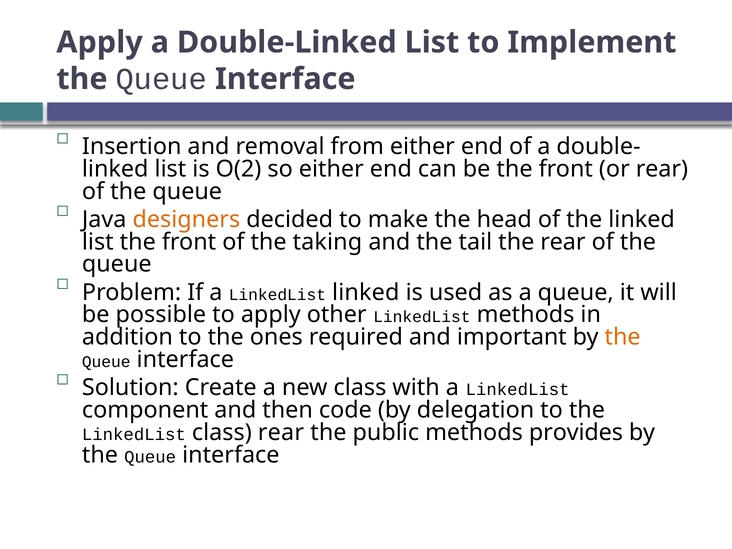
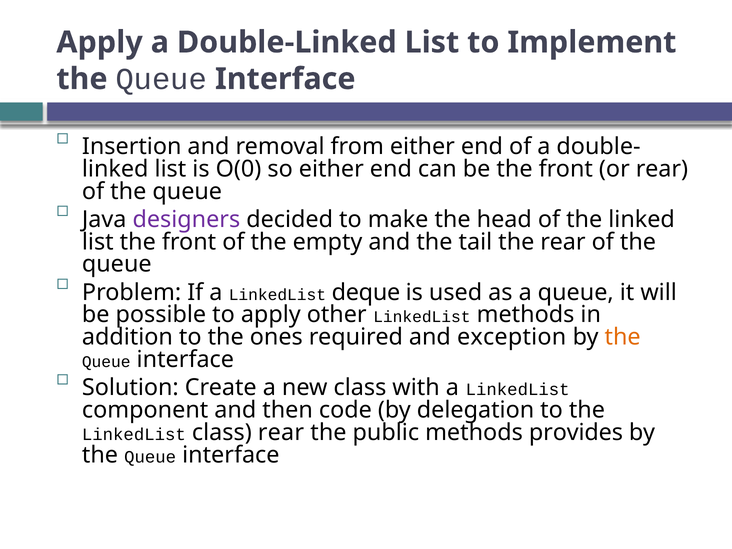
O(2: O(2 -> O(0
designers colour: orange -> purple
taking: taking -> empty
LinkedList linked: linked -> deque
important: important -> exception
